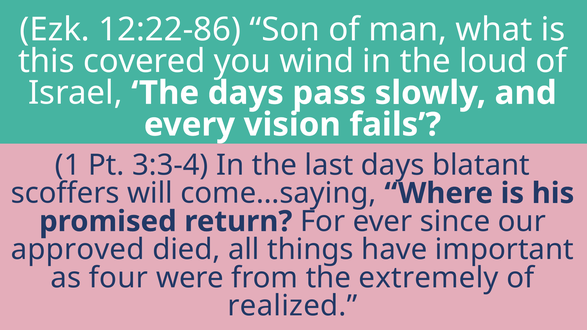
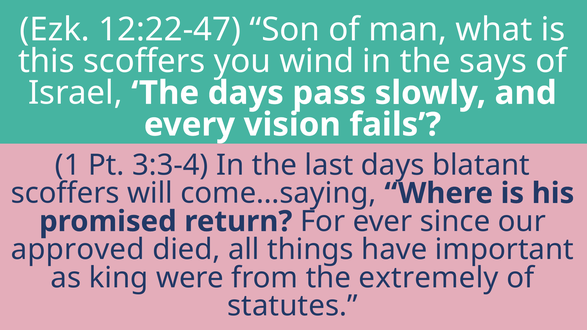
12:22-86: 12:22-86 -> 12:22-47
covered at (144, 61): covered -> scoffers
loud: loud -> says
four: four -> king
realized: realized -> statutes
